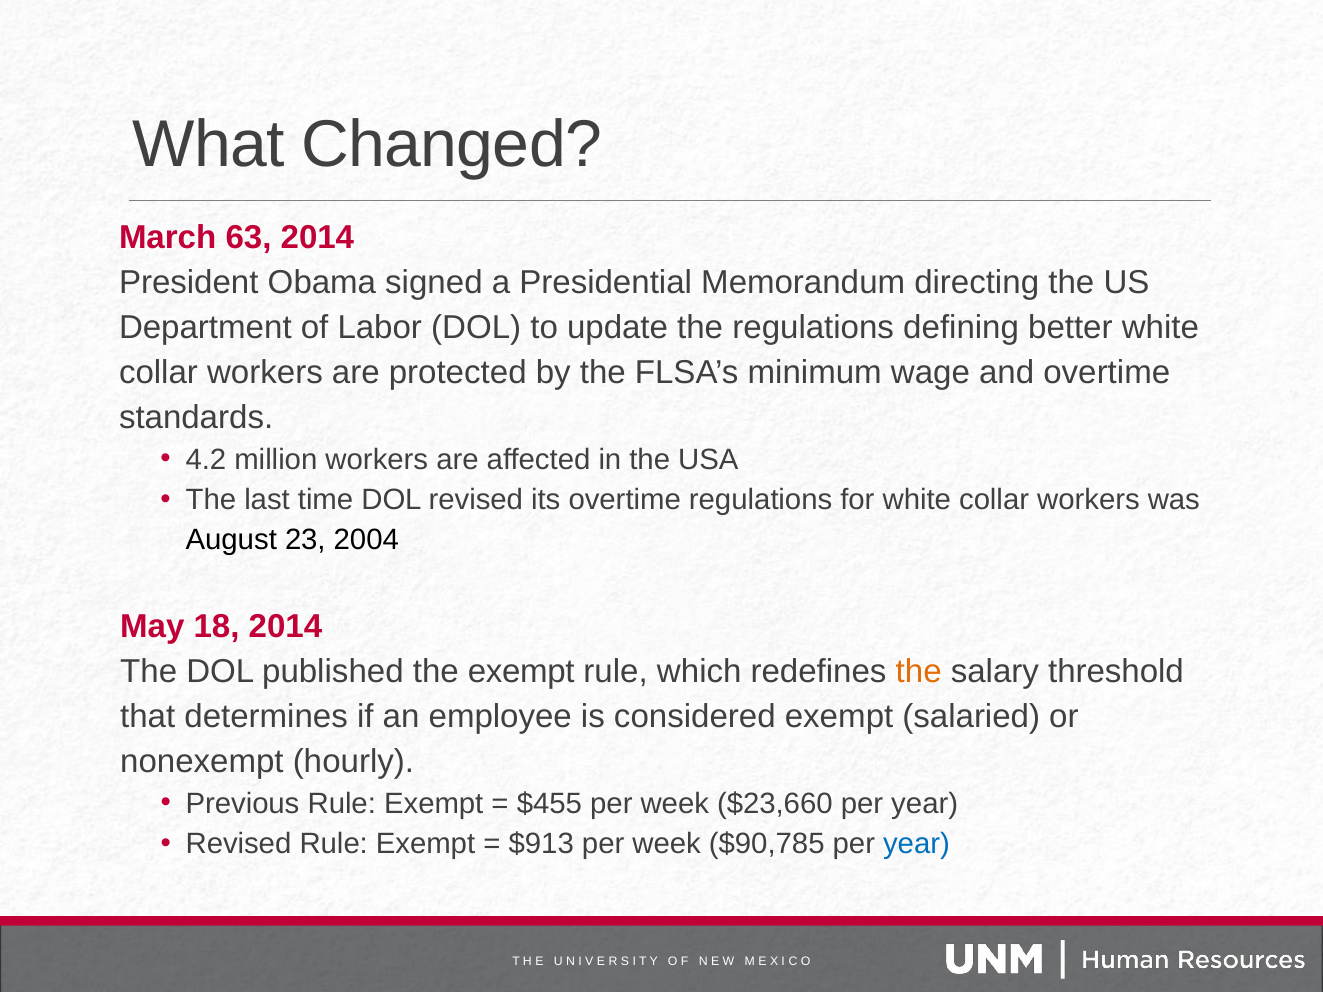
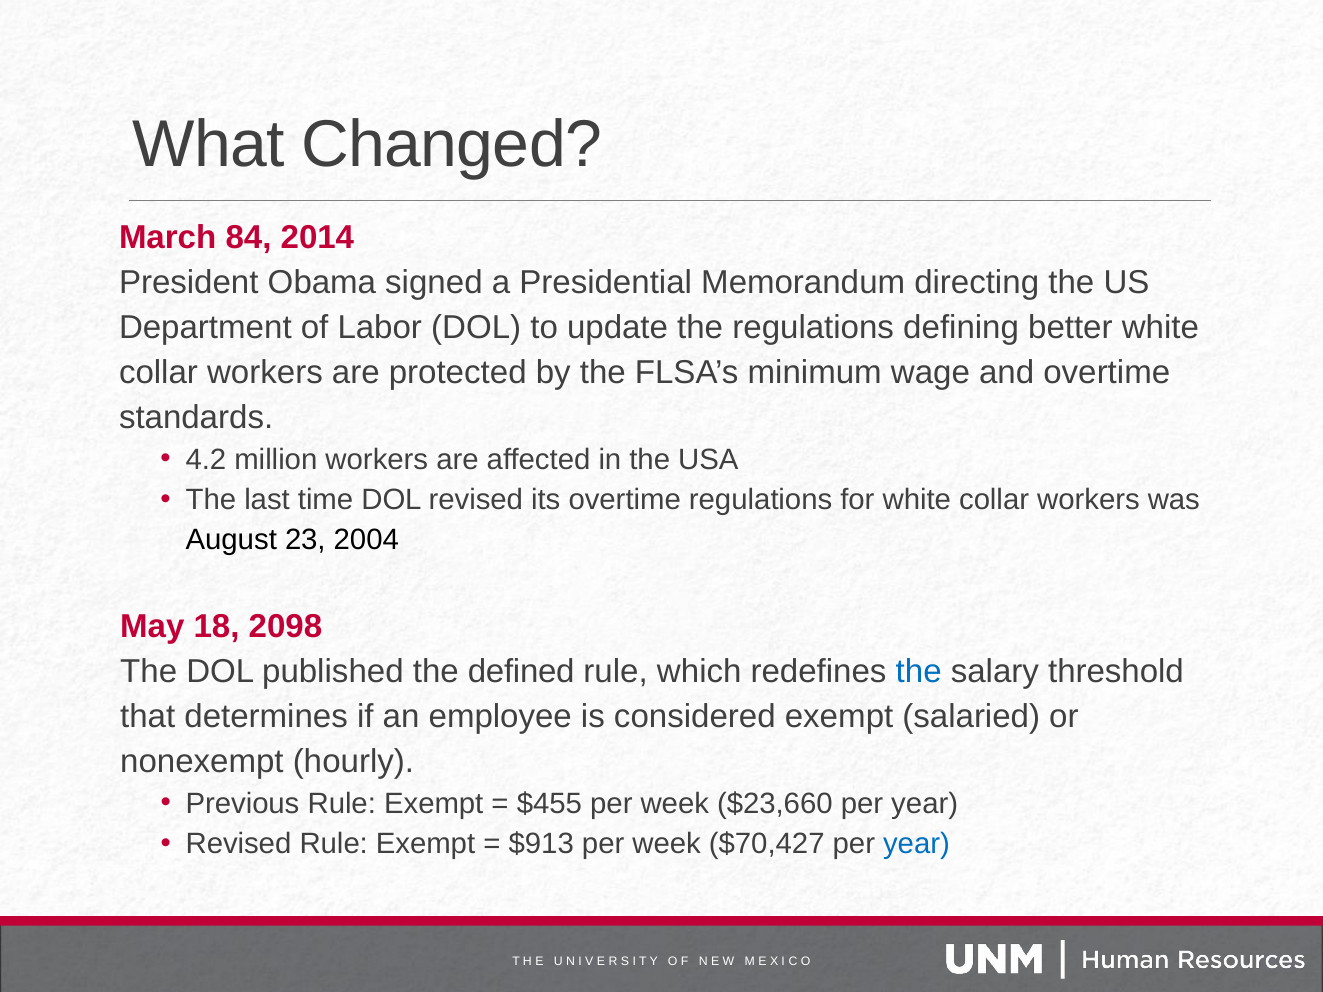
63: 63 -> 84
18 2014: 2014 -> 2098
the exempt: exempt -> defined
the at (919, 672) colour: orange -> blue
$90,785: $90,785 -> $70,427
